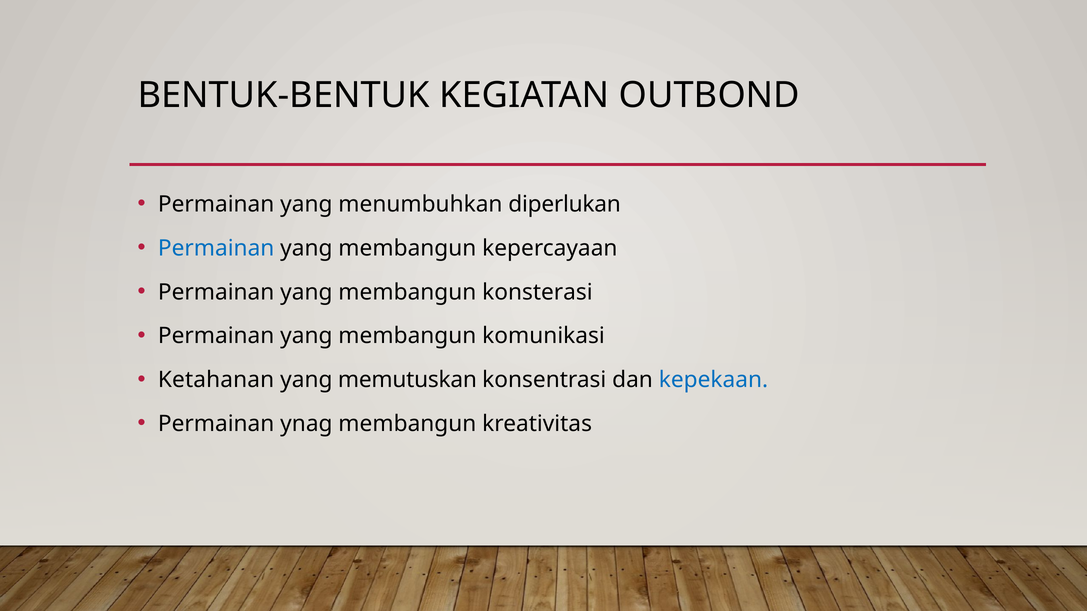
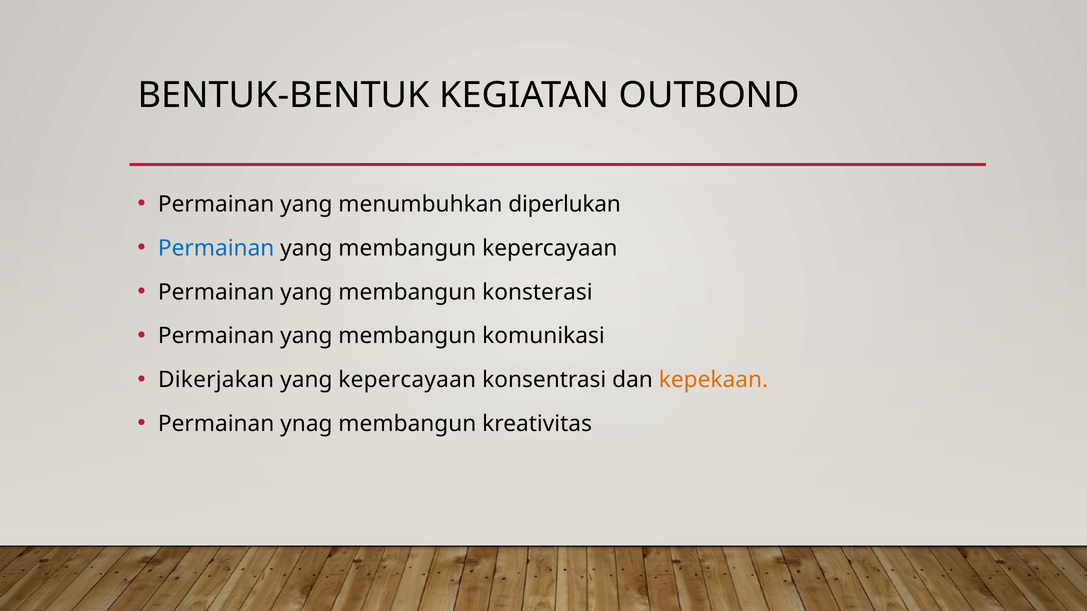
Ketahanan: Ketahanan -> Dikerjakan
yang memutuskan: memutuskan -> kepercayaan
kepekaan colour: blue -> orange
